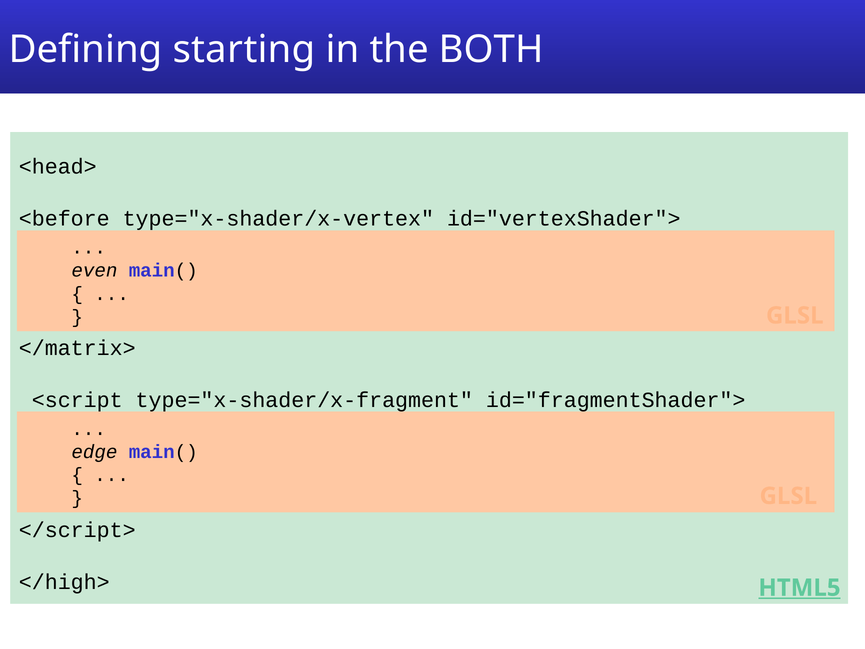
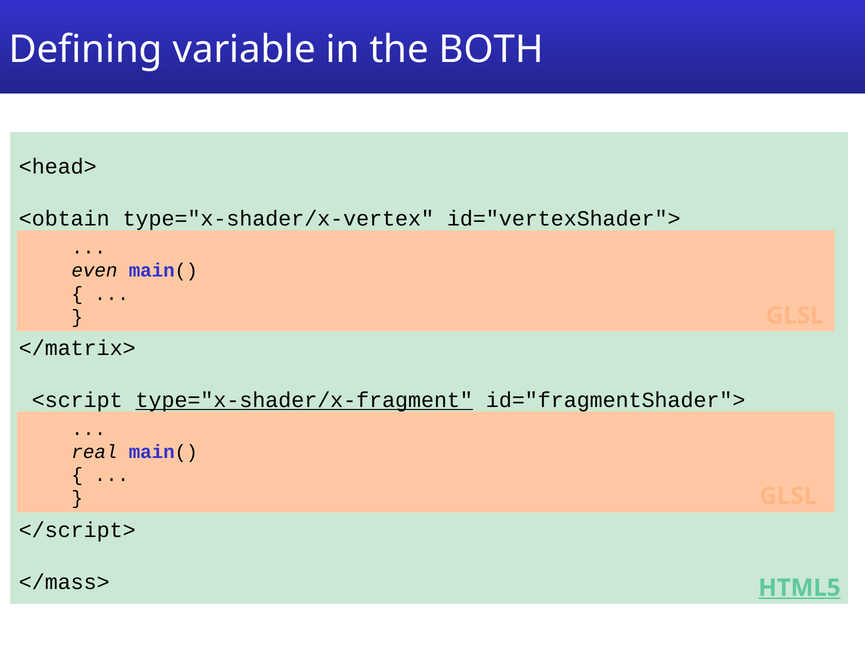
starting: starting -> variable
<before: <before -> <obtain
type="x-shader/x-fragment underline: none -> present
edge: edge -> real
</high>: </high> -> </mass>
